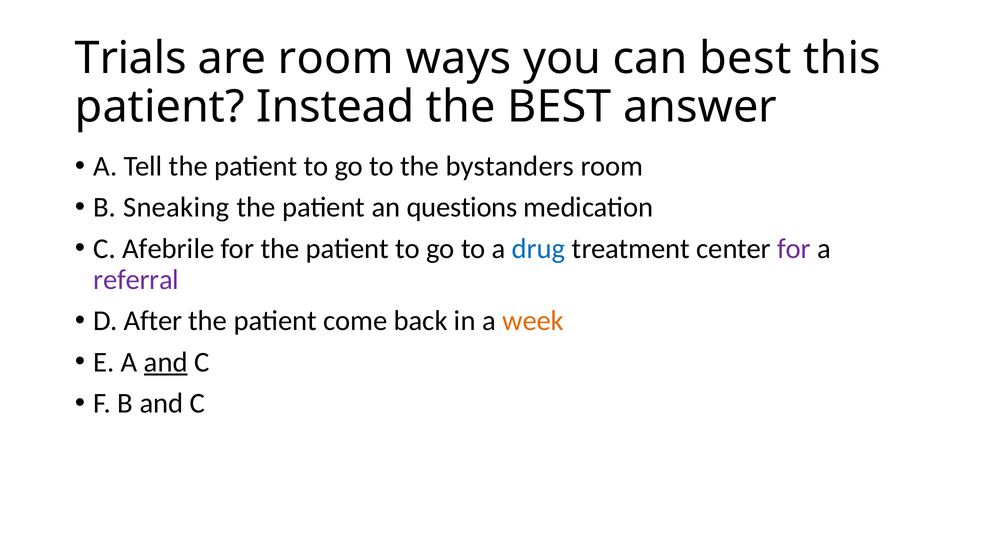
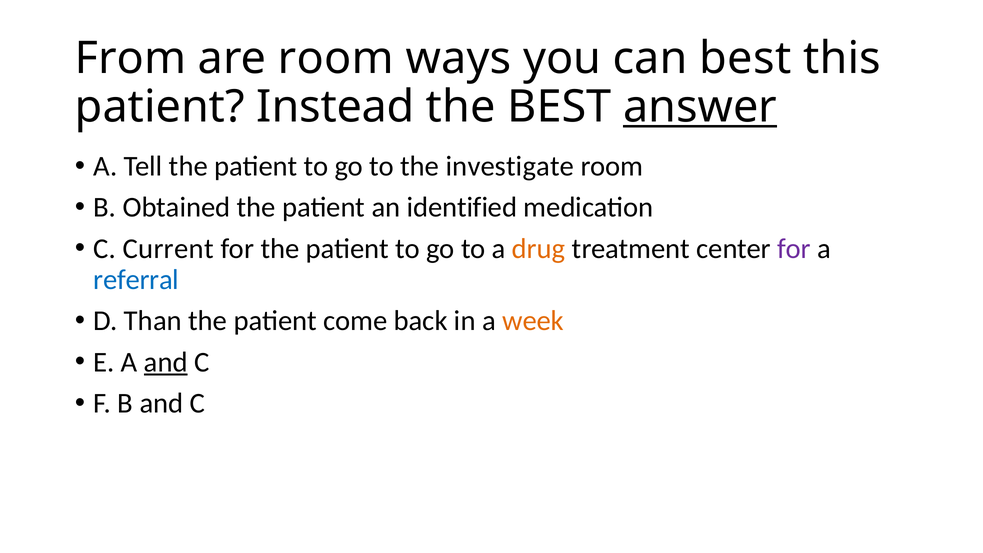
Trials: Trials -> From
answer underline: none -> present
bystanders: bystanders -> investigate
Sneaking: Sneaking -> Obtained
questions: questions -> identified
Afebrile: Afebrile -> Current
drug colour: blue -> orange
referral colour: purple -> blue
After: After -> Than
